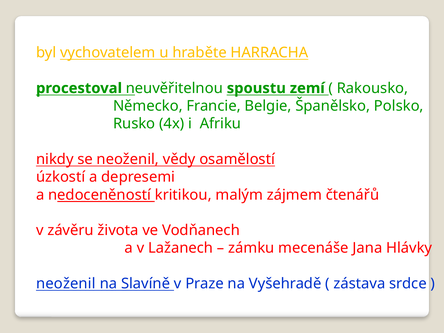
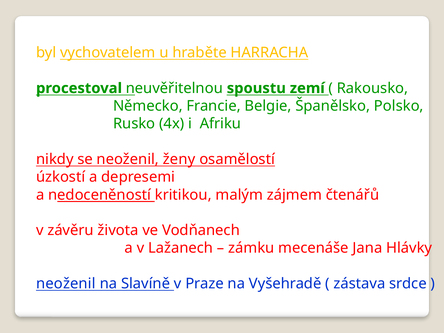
vědy: vědy -> ženy
